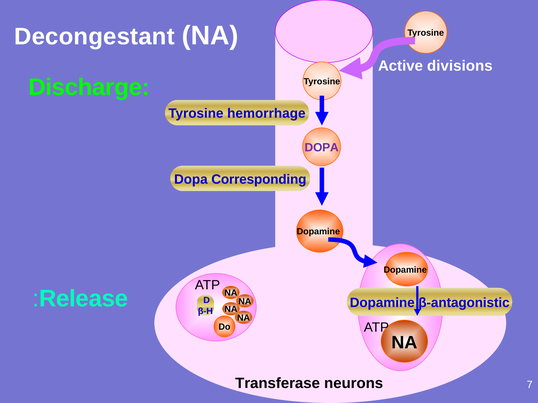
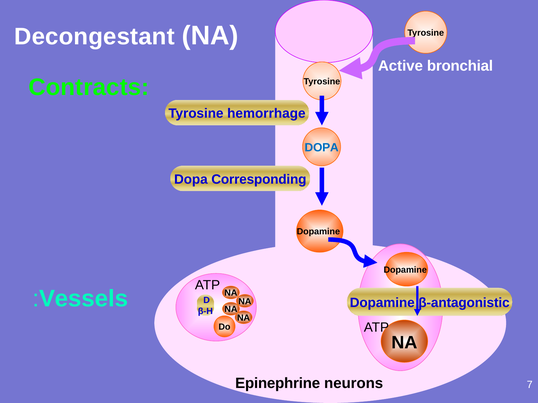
divisions: divisions -> bronchial
Discharge: Discharge -> Contracts
DOPA at (322, 148) colour: purple -> blue
Release: Release -> Vessels
Transferase: Transferase -> Epinephrine
